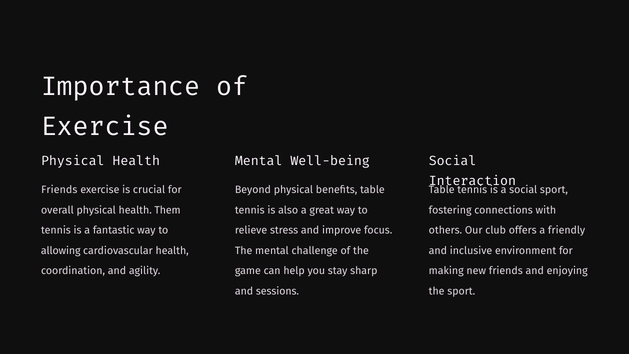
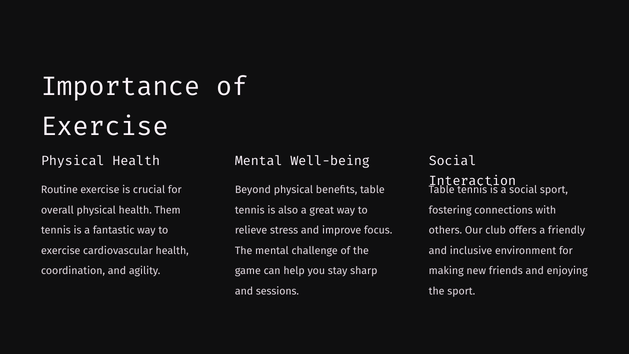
Friends at (59, 190): Friends -> Routine
allowing at (61, 250): allowing -> exercise
